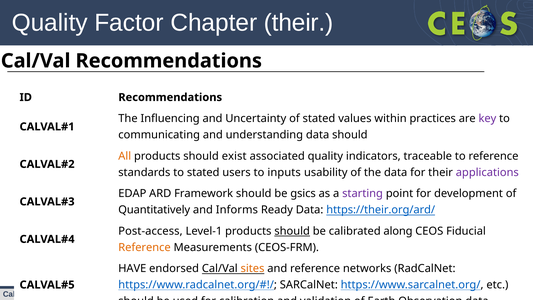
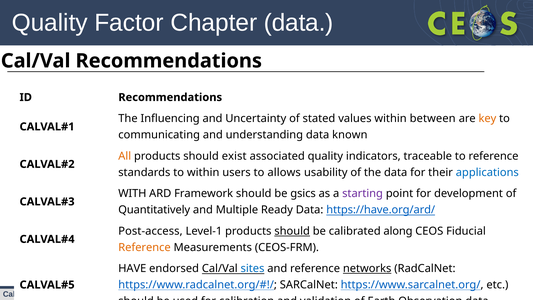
Chapter their: their -> data
practices: practices -> between
key colour: purple -> orange
data should: should -> known
to stated: stated -> within
inputs: inputs -> allows
applications colour: purple -> blue
EDAP: EDAP -> WITH
Informs: Informs -> Multiple
https://their.org/ard/: https://their.org/ard/ -> https://have.org/ard/
sites colour: orange -> blue
networks underline: none -> present
